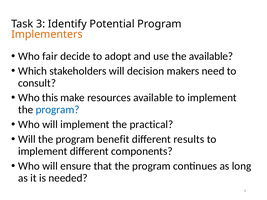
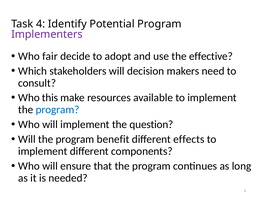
3: 3 -> 4
Implementers colour: orange -> purple
the available: available -> effective
practical: practical -> question
results: results -> effects
